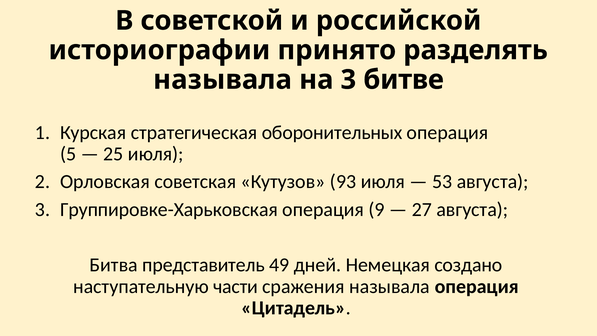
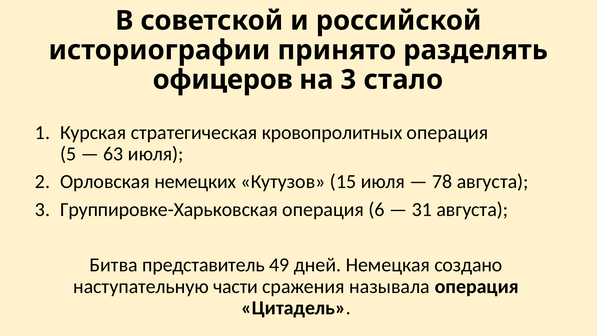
называла at (223, 80): называла -> офицеров
битве: битве -> стало
оборонительных: оборонительных -> кровопролитных
25: 25 -> 63
советская: советская -> немецких
93: 93 -> 15
53: 53 -> 78
9: 9 -> 6
27: 27 -> 31
